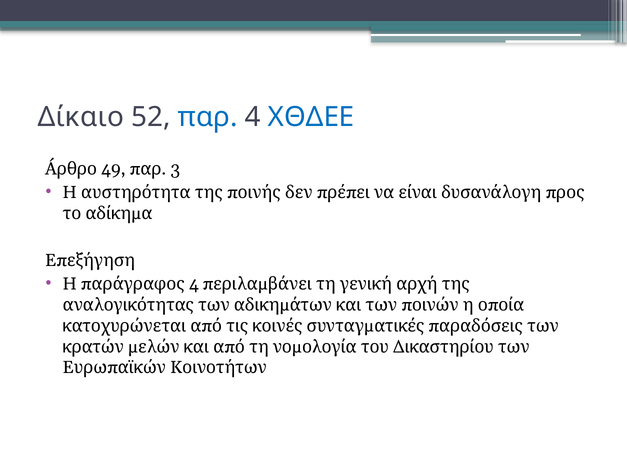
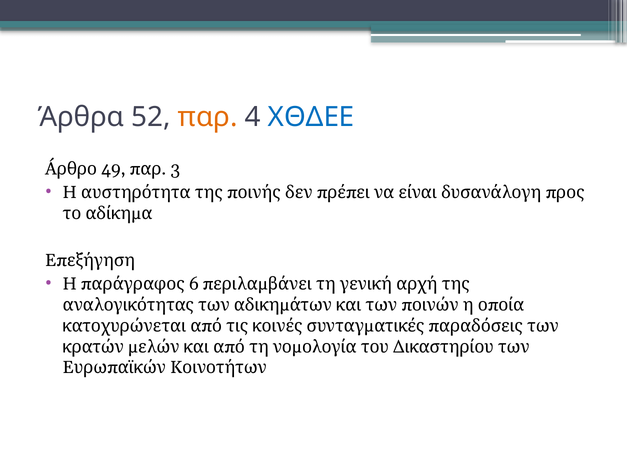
Δίκαιο: Δίκαιο -> Άρθρα
παρ colour: blue -> orange
4 at (194, 284): 4 -> 6
